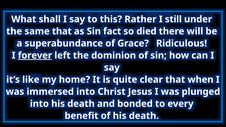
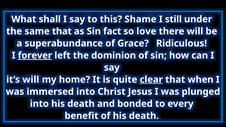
Rather: Rather -> Shame
died: died -> love
it’s like: like -> will
clear underline: none -> present
